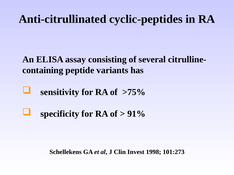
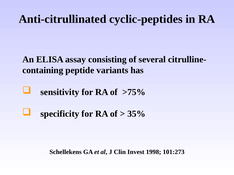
91%: 91% -> 35%
